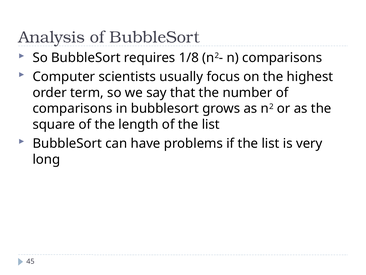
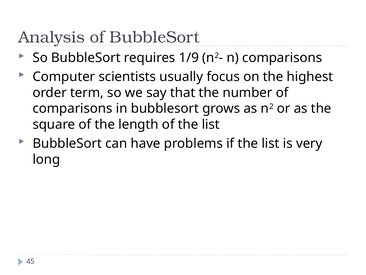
1/8: 1/8 -> 1/9
